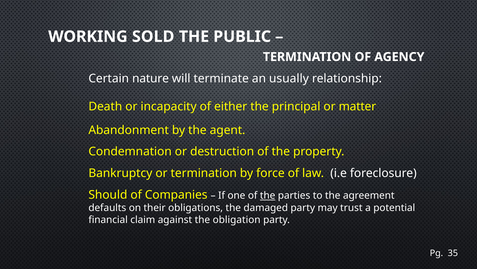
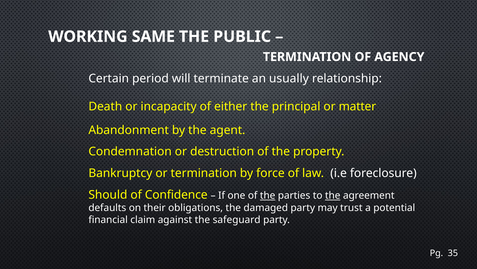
SOLD: SOLD -> SAME
nature: nature -> period
Companies: Companies -> Confidence
the at (333, 195) underline: none -> present
obligation: obligation -> safeguard
